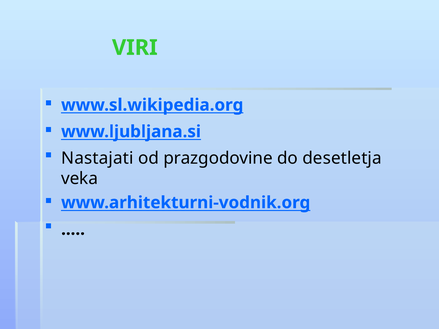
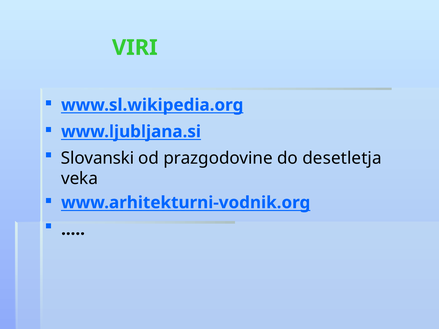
Nastajati: Nastajati -> Slovanski
